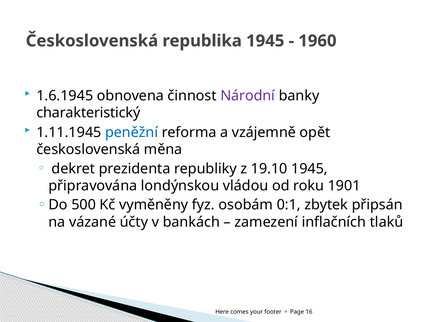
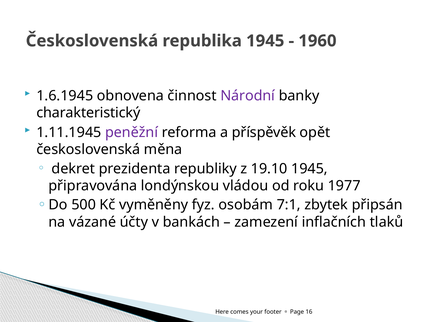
peněžní colour: blue -> purple
vzájemně: vzájemně -> příspěvěk
1901: 1901 -> 1977
0:1: 0:1 -> 7:1
